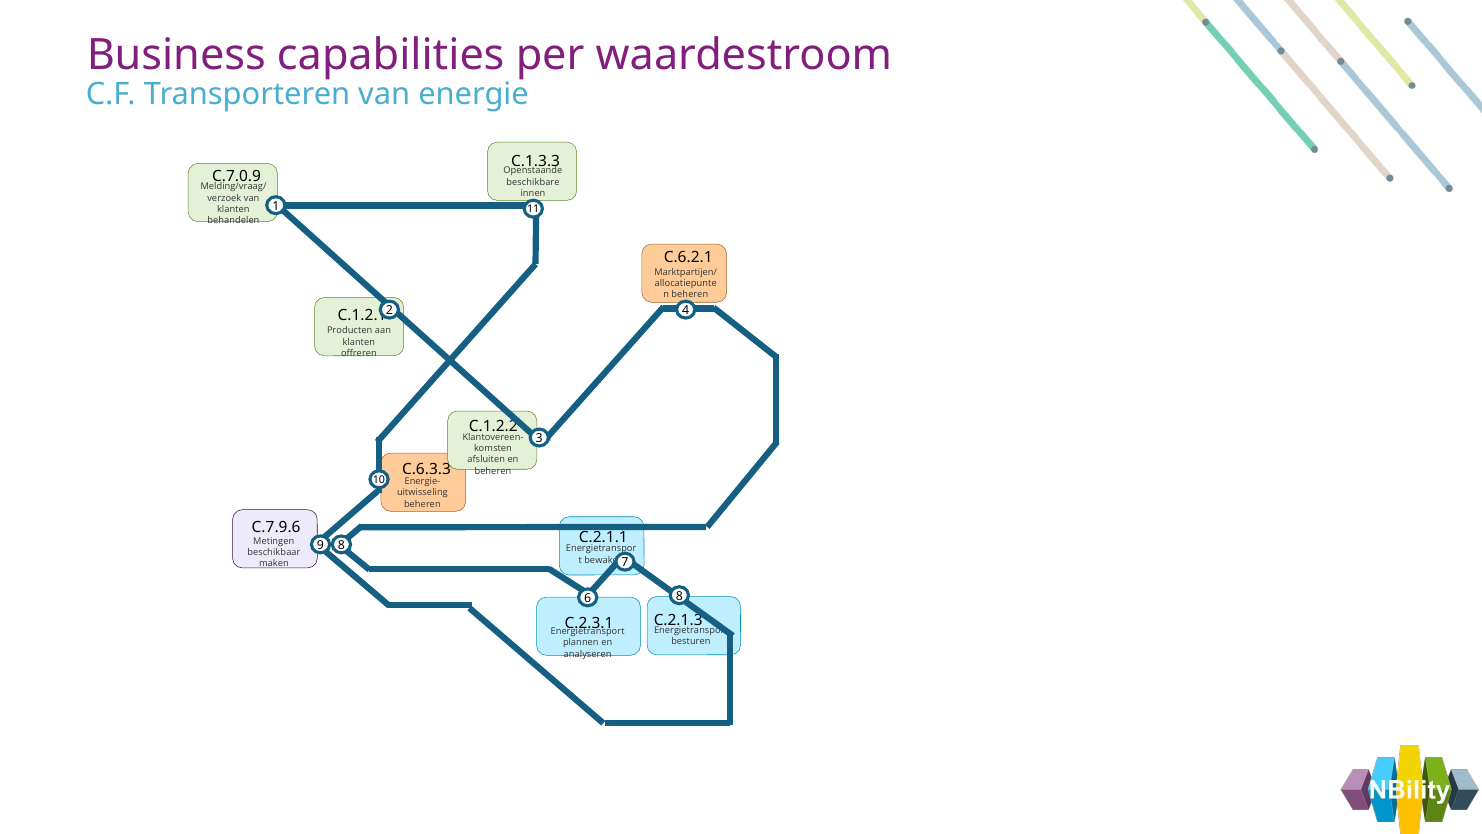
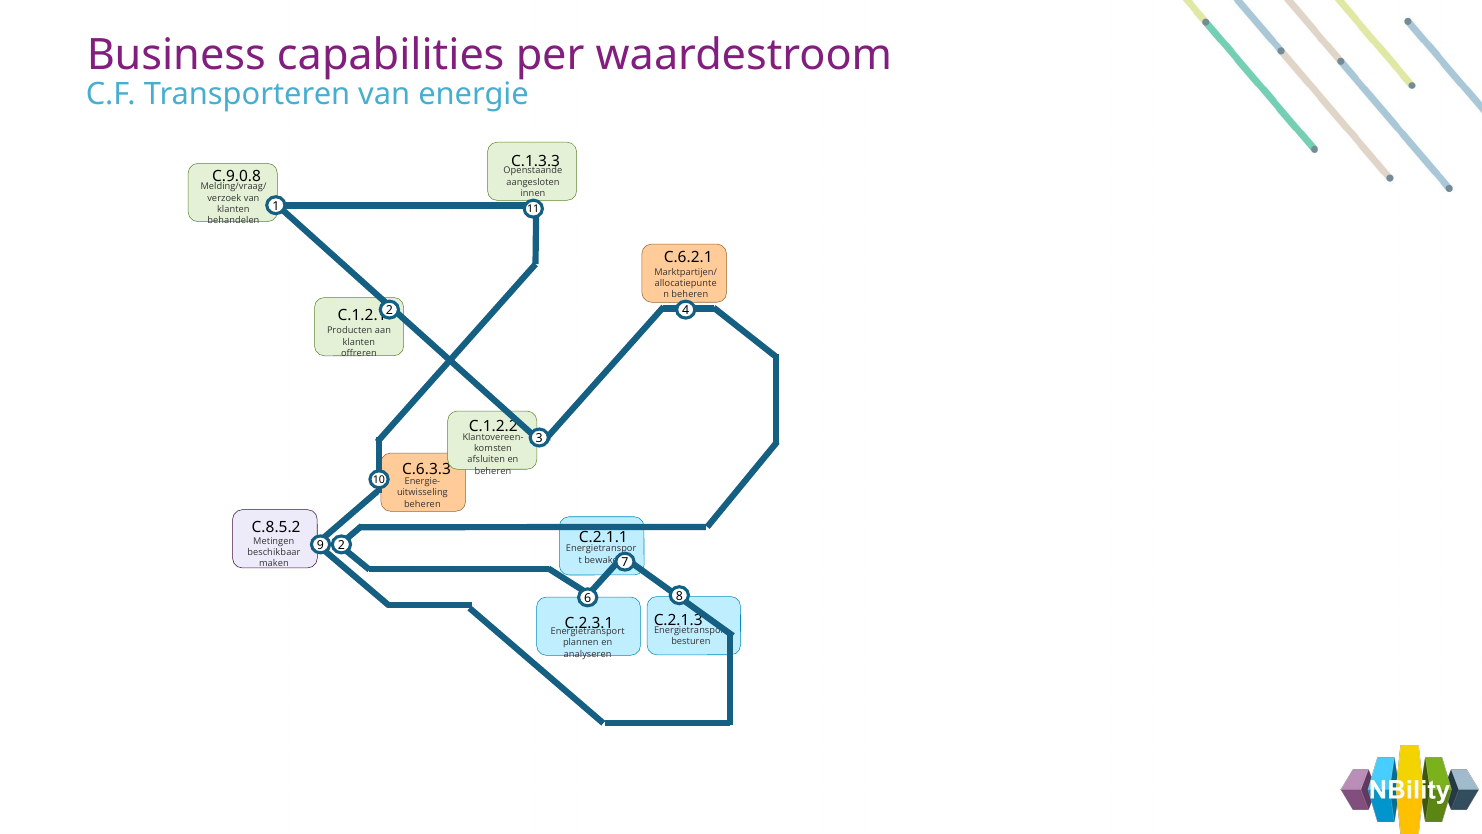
C.7.0.9: C.7.0.9 -> C.9.0.8
beschikbare: beschikbare -> aangesloten
C.7.9.6: C.7.9.6 -> C.8.5.2
9 8: 8 -> 2
